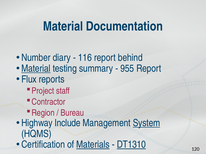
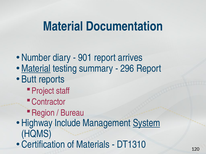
116: 116 -> 901
behind: behind -> arrives
955: 955 -> 296
Flux: Flux -> Butt
Materials underline: present -> none
DT1310 underline: present -> none
